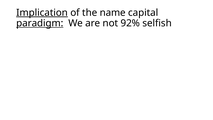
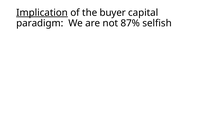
name: name -> buyer
paradigm underline: present -> none
92%: 92% -> 87%
